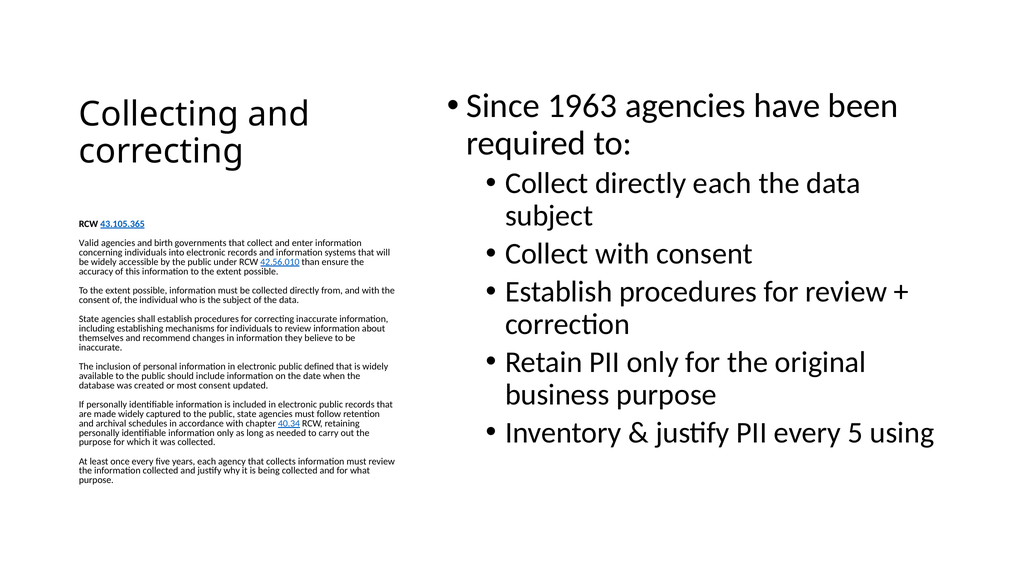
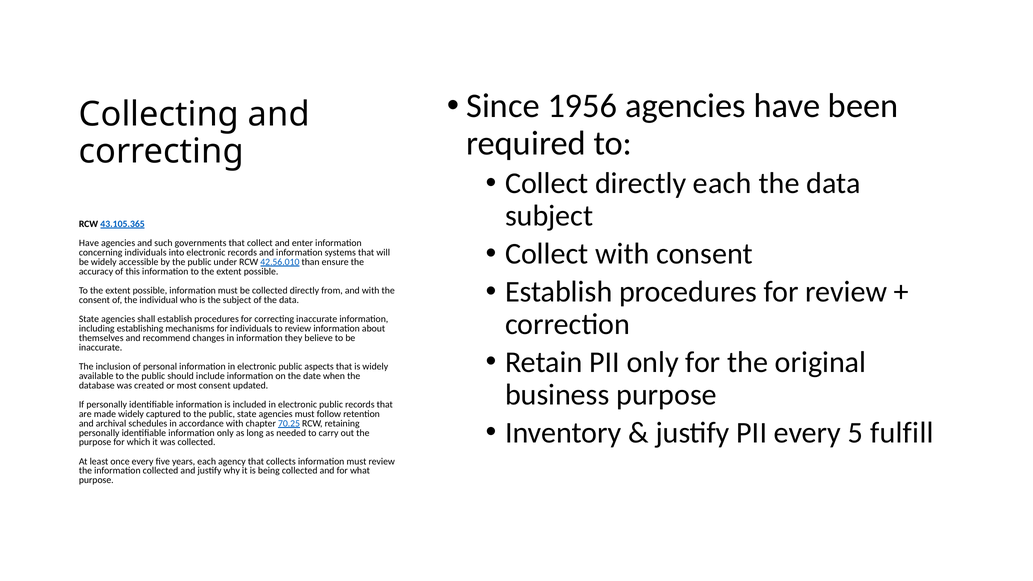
1963: 1963 -> 1956
Valid at (89, 243): Valid -> Have
birth: birth -> such
defined: defined -> aspects
using: using -> fulfill
40.34: 40.34 -> 70.25
